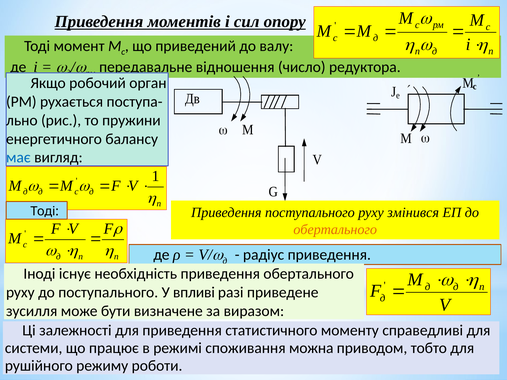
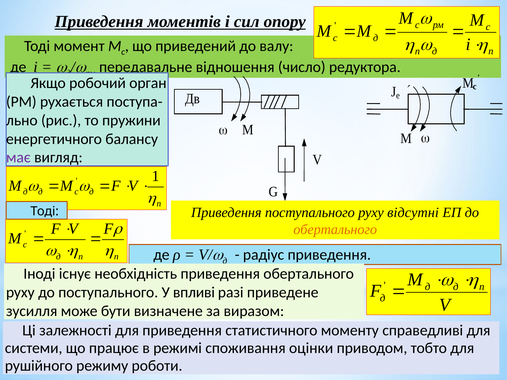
має colour: blue -> purple
змінився: змінився -> відсутні
можна: можна -> оцінки
